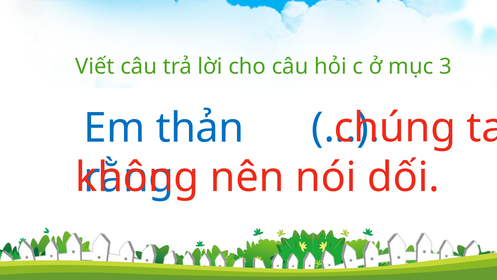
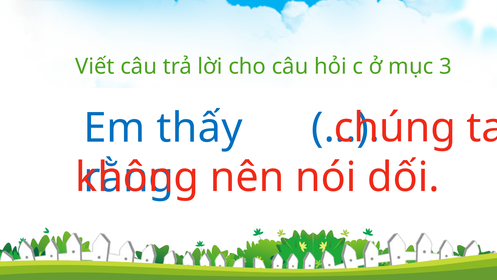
thản: thản -> thấy
